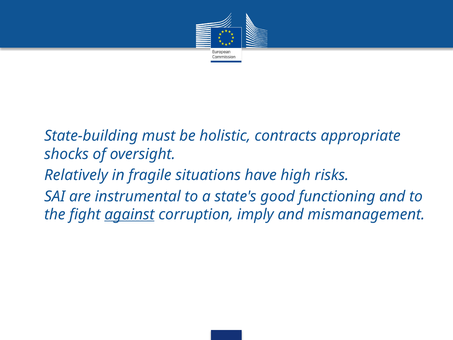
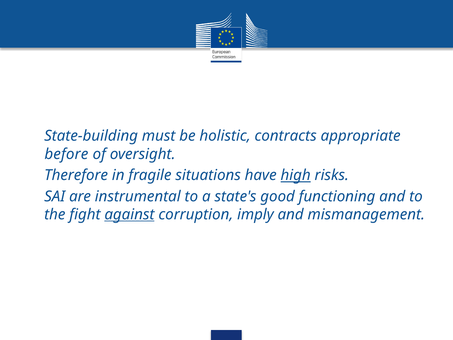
shocks: shocks -> before
Relatively: Relatively -> Therefore
high underline: none -> present
